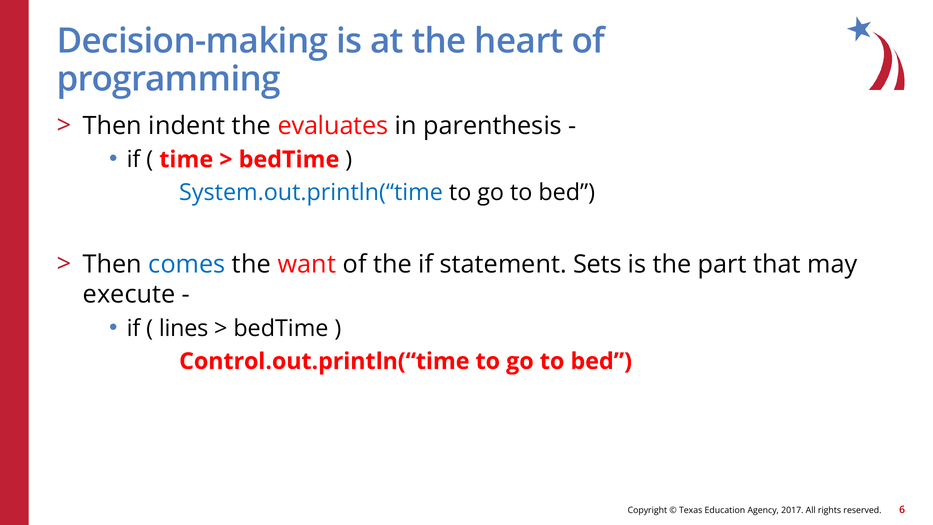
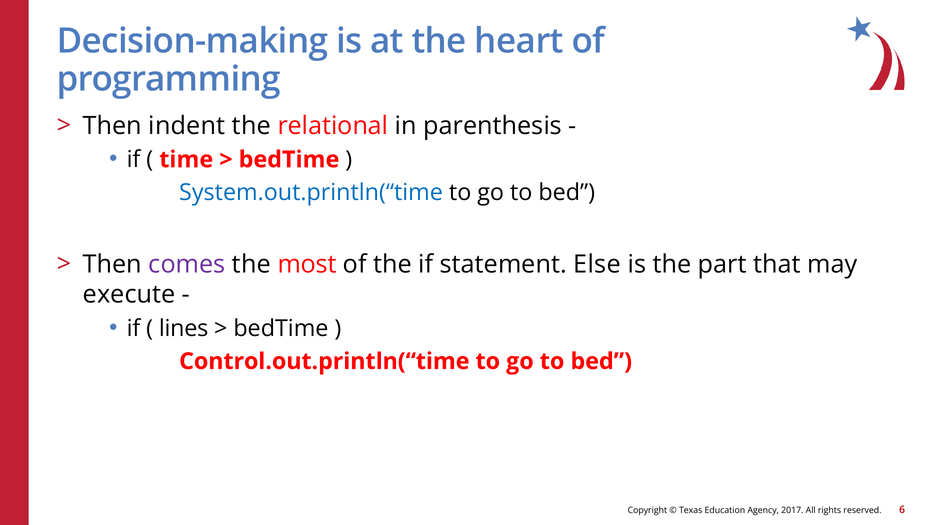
evaluates: evaluates -> relational
comes colour: blue -> purple
want: want -> most
Sets: Sets -> Else
